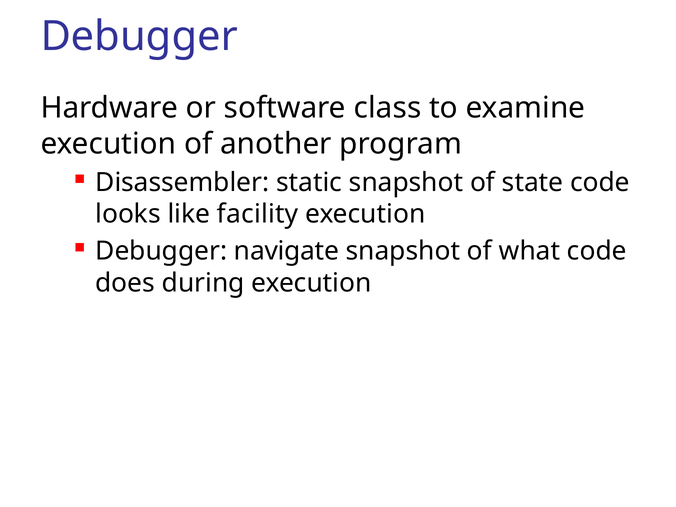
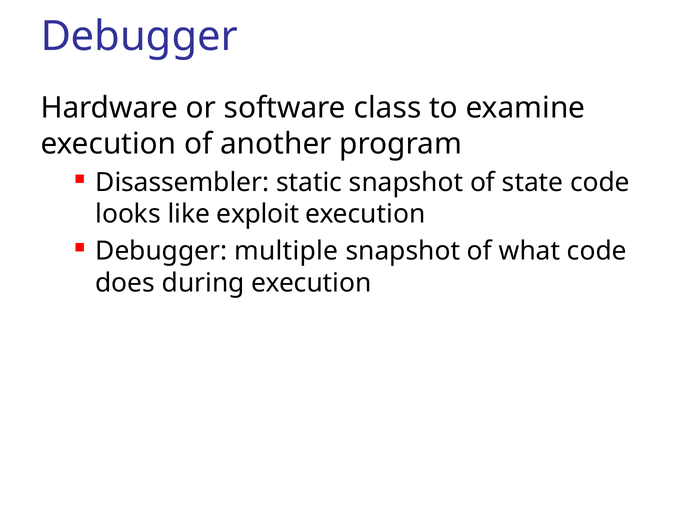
facility: facility -> exploit
navigate: navigate -> multiple
